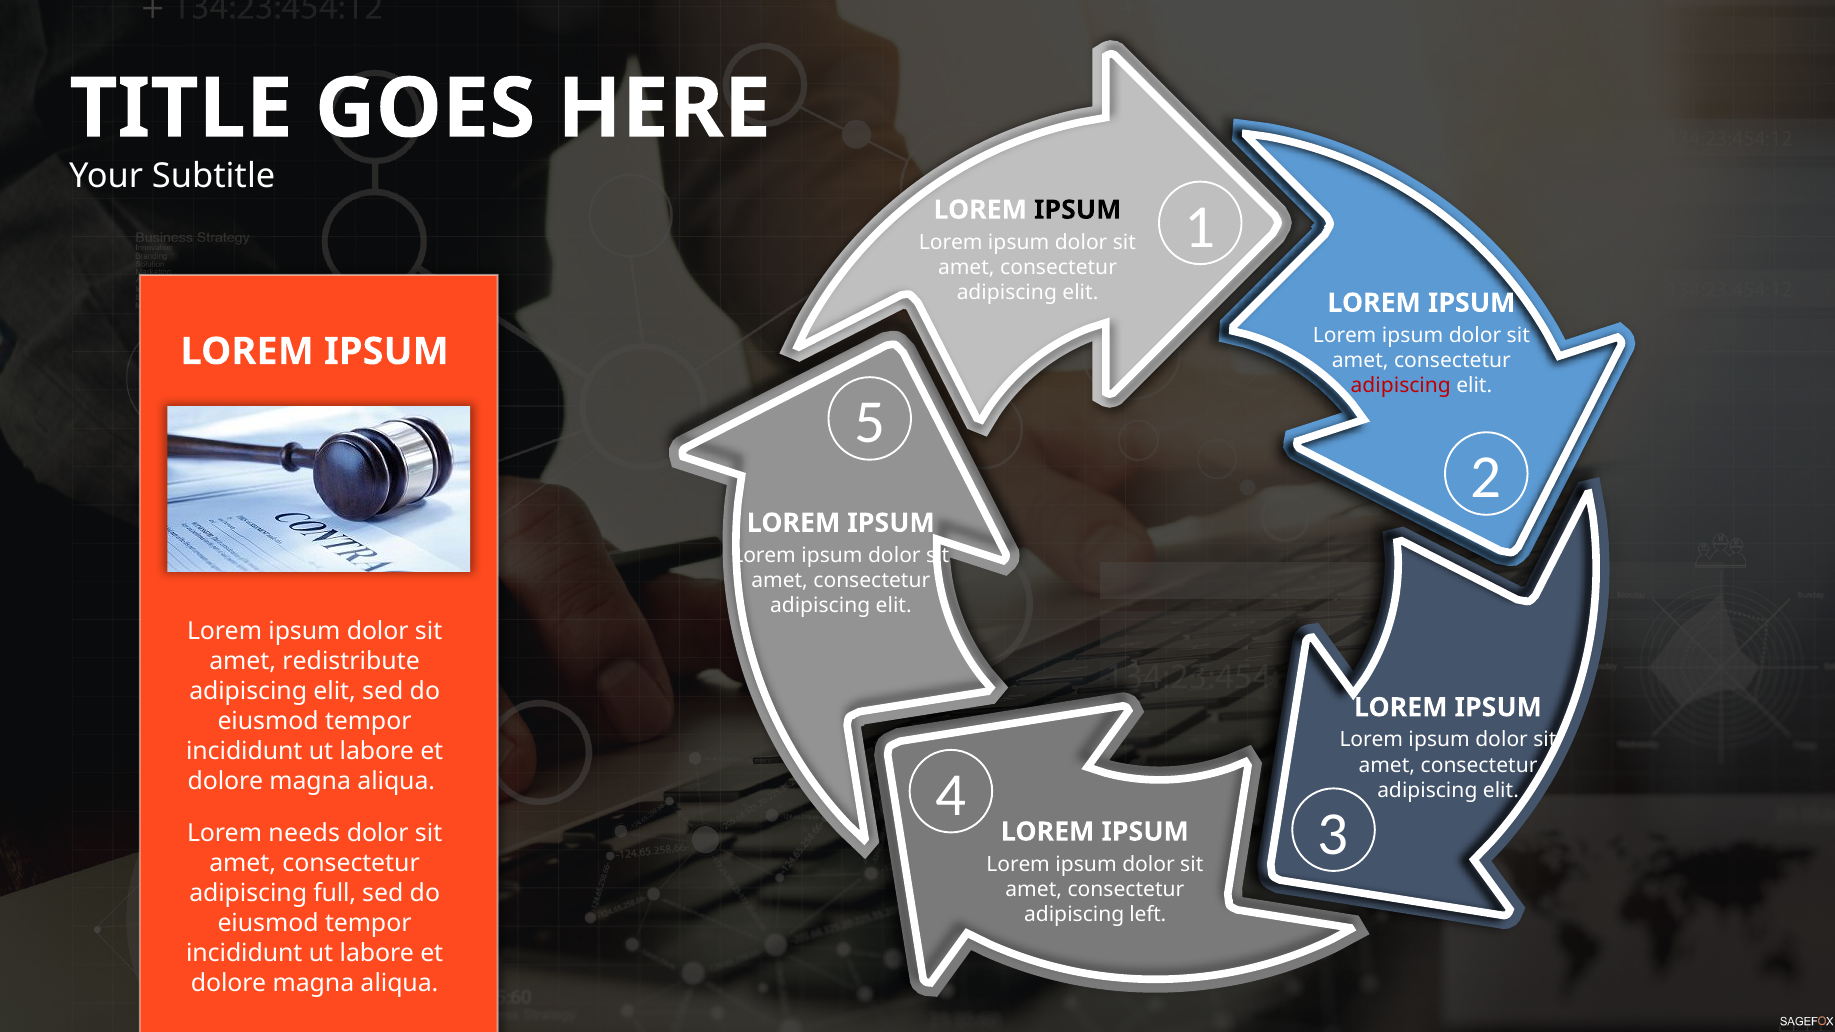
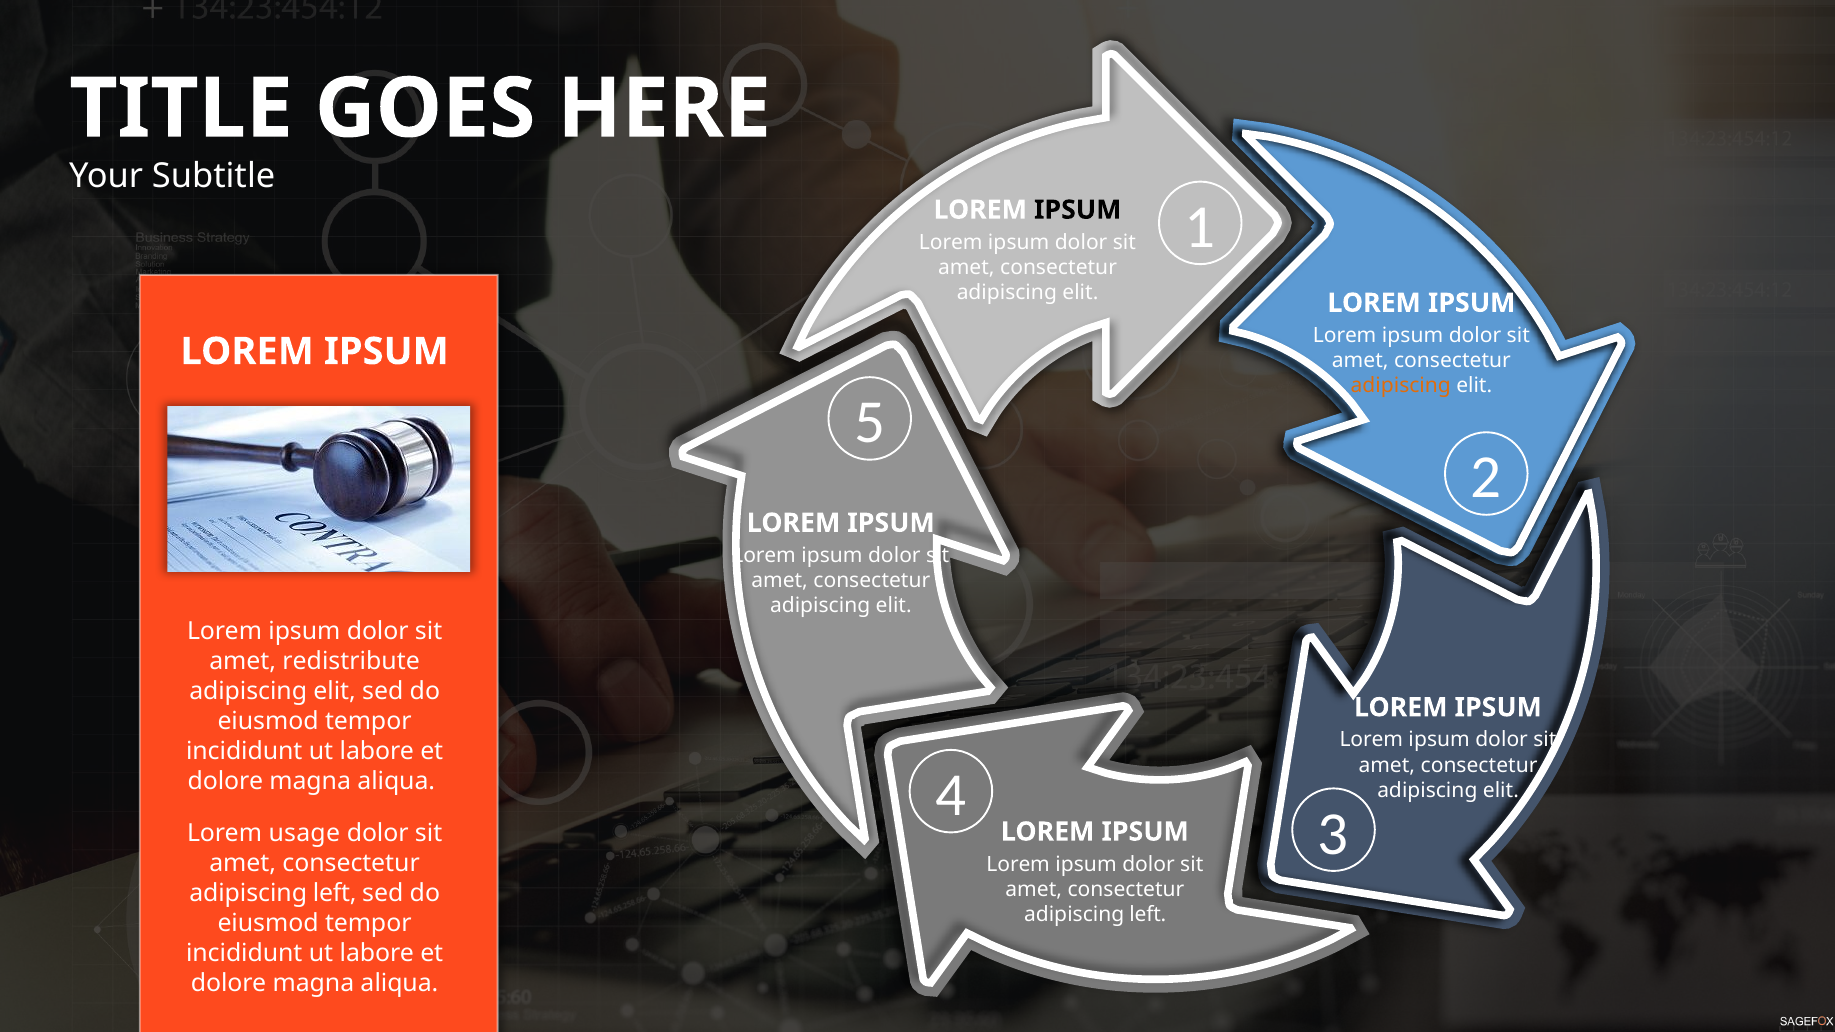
adipiscing at (1401, 386) colour: red -> orange
needs: needs -> usage
full at (335, 894): full -> left
